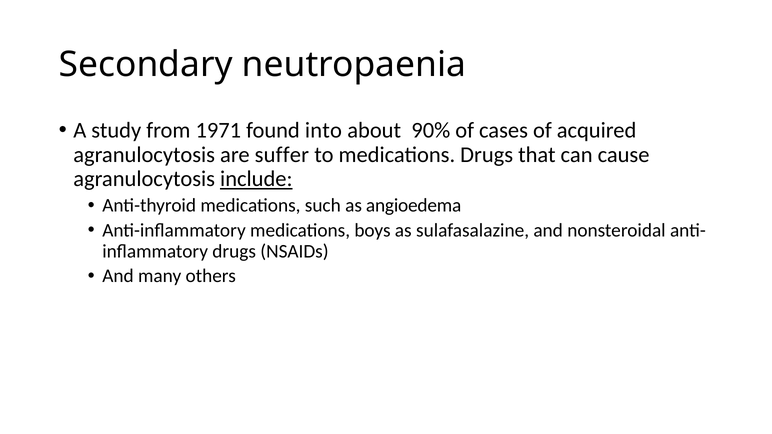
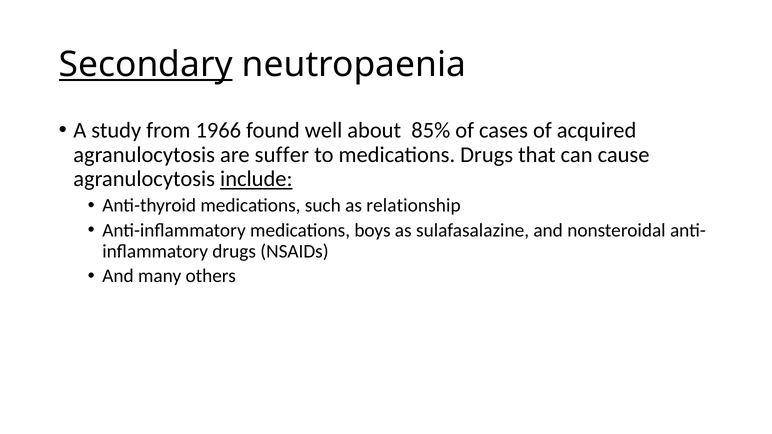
Secondary underline: none -> present
1971: 1971 -> 1966
into: into -> well
90%: 90% -> 85%
angioedema: angioedema -> relationship
